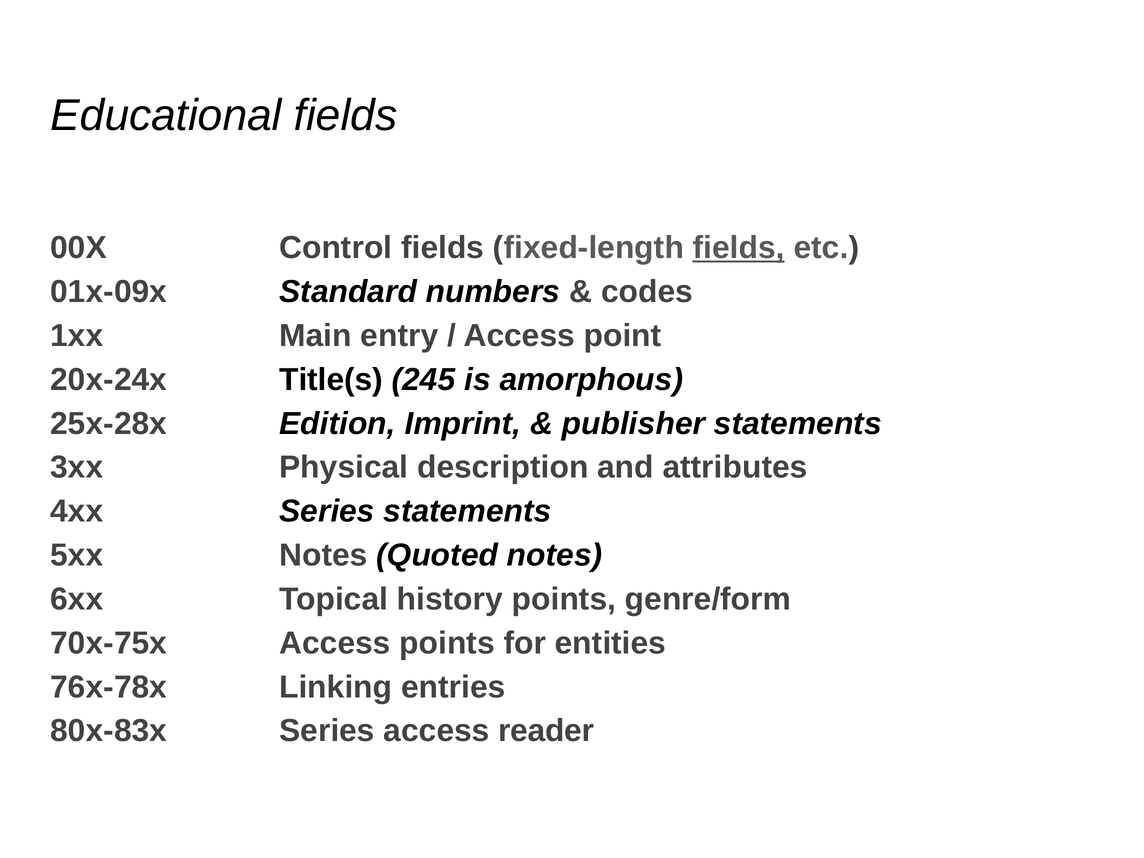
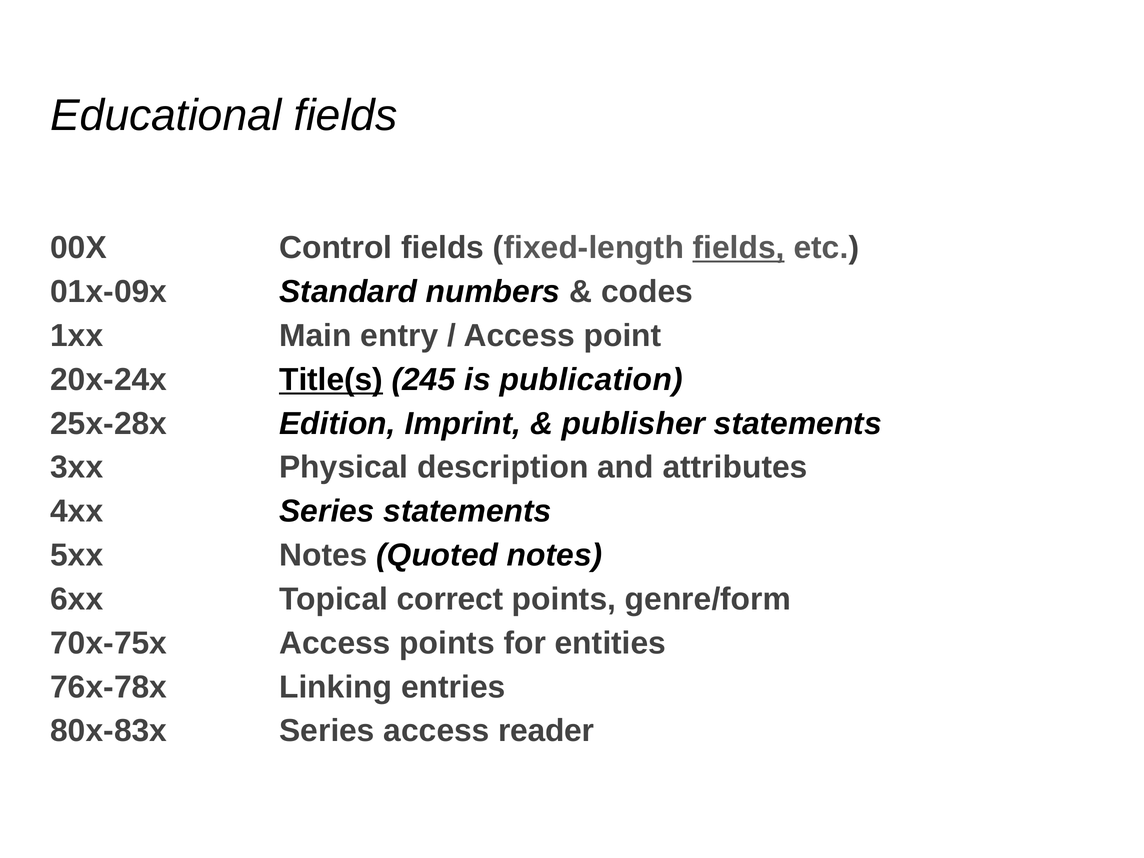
Title(s underline: none -> present
amorphous: amorphous -> publication
history: history -> correct
